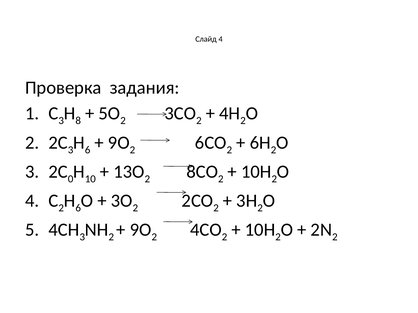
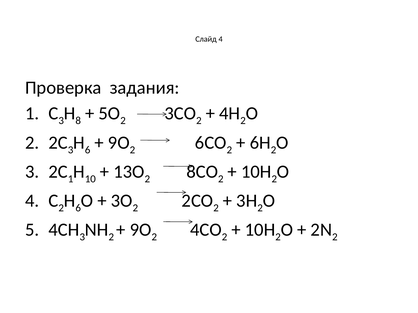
0 at (71, 179): 0 -> 1
